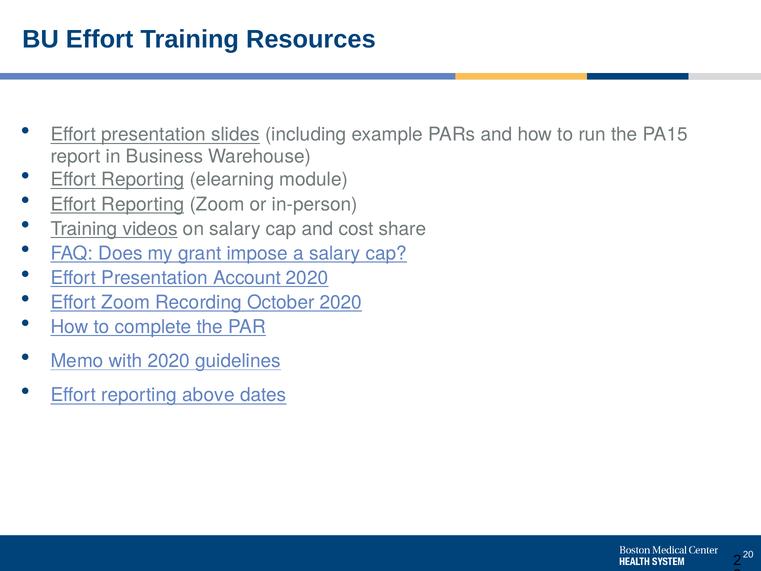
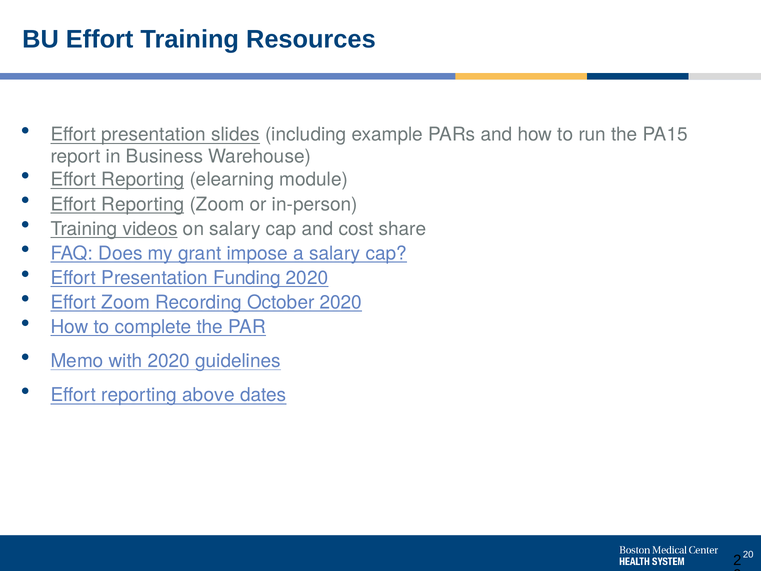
Account: Account -> Funding
